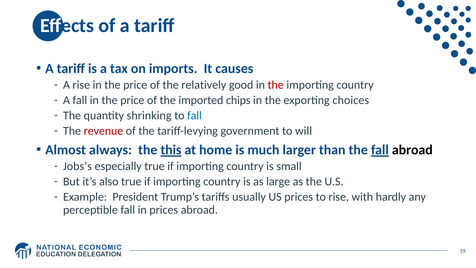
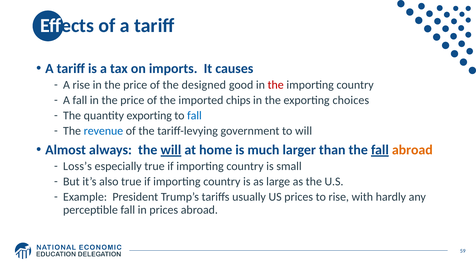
relatively: relatively -> designed
quantity shrinking: shrinking -> exporting
revenue colour: red -> blue
the this: this -> will
abroad at (412, 150) colour: black -> orange
Jobs’s: Jobs’s -> Loss’s
